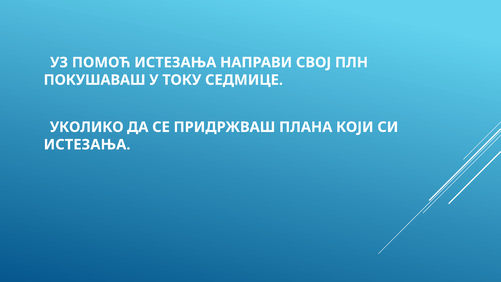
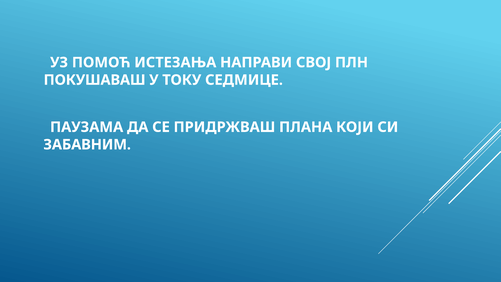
УКОЛИКО: УКОЛИКО -> ПАУЗАМА
ИСТЕЗАЊА at (87, 145): ИСТЕЗАЊА -> ЗАБАВНИМ
